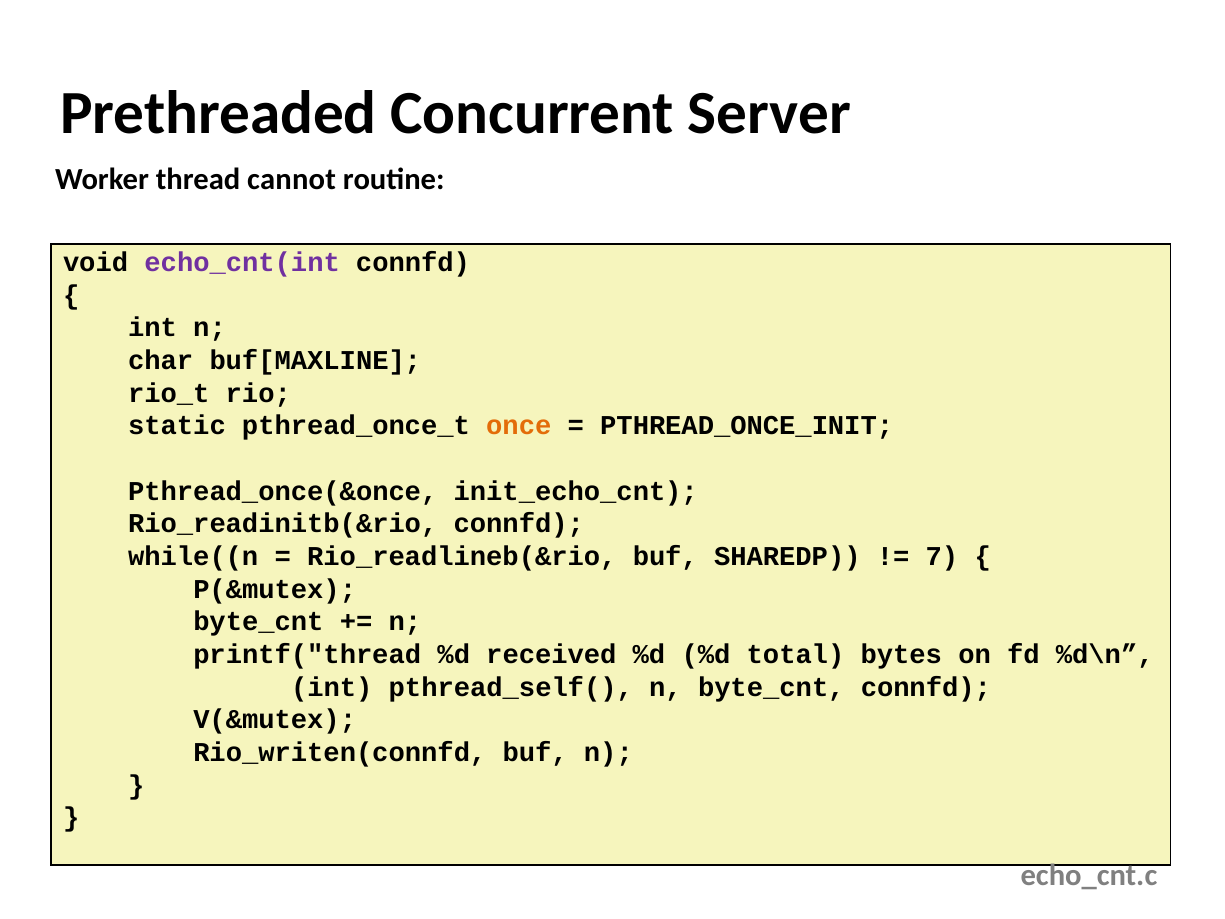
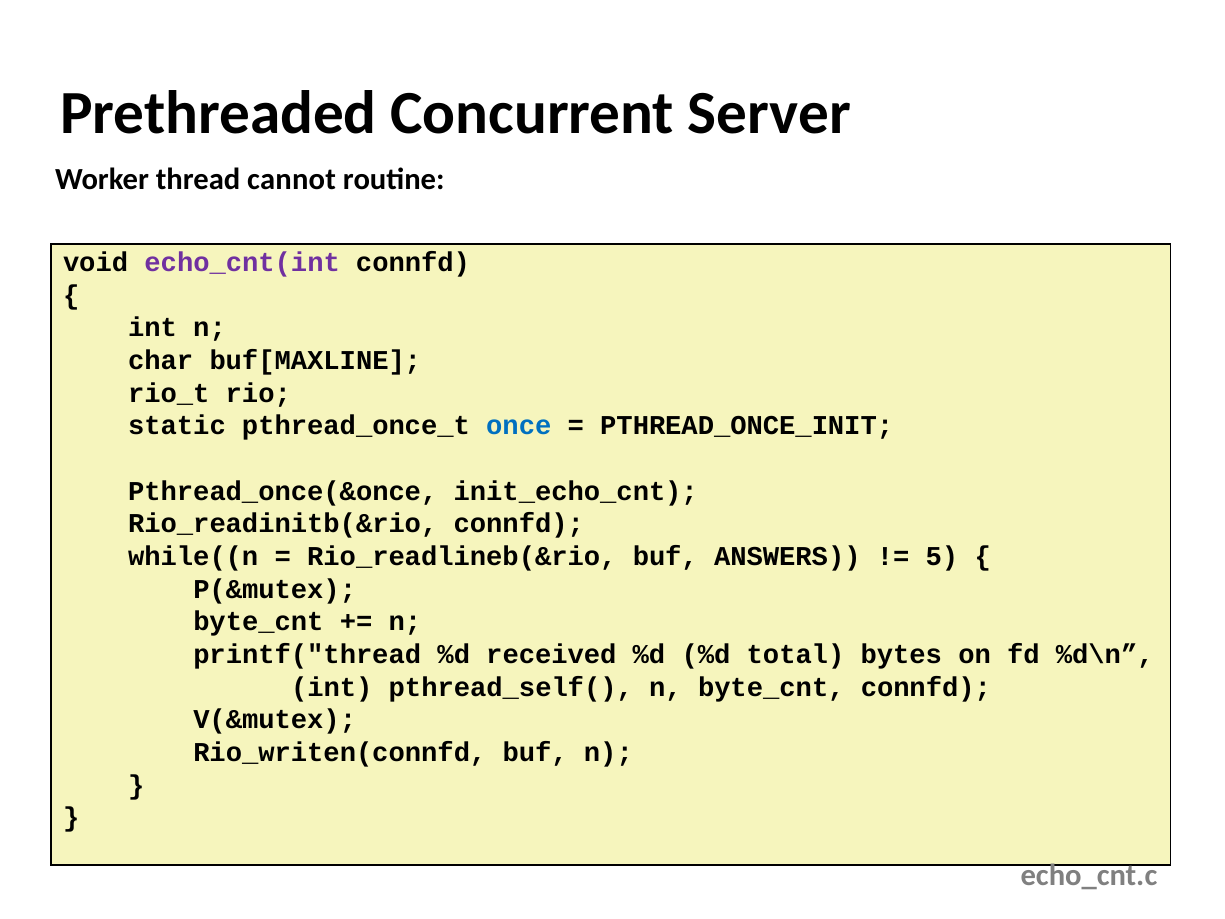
once colour: orange -> blue
SHAREDP: SHAREDP -> ANSWERS
7: 7 -> 5
